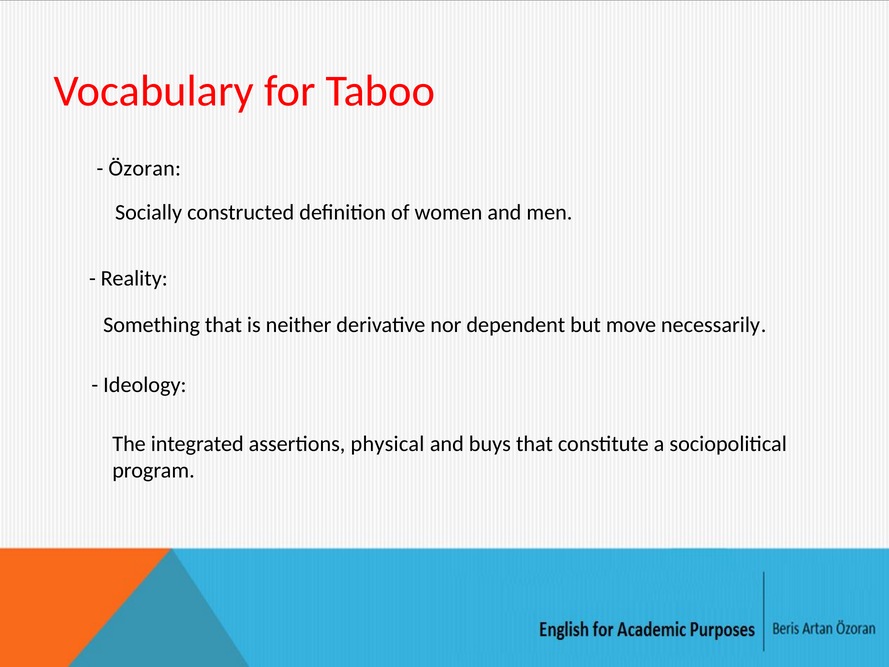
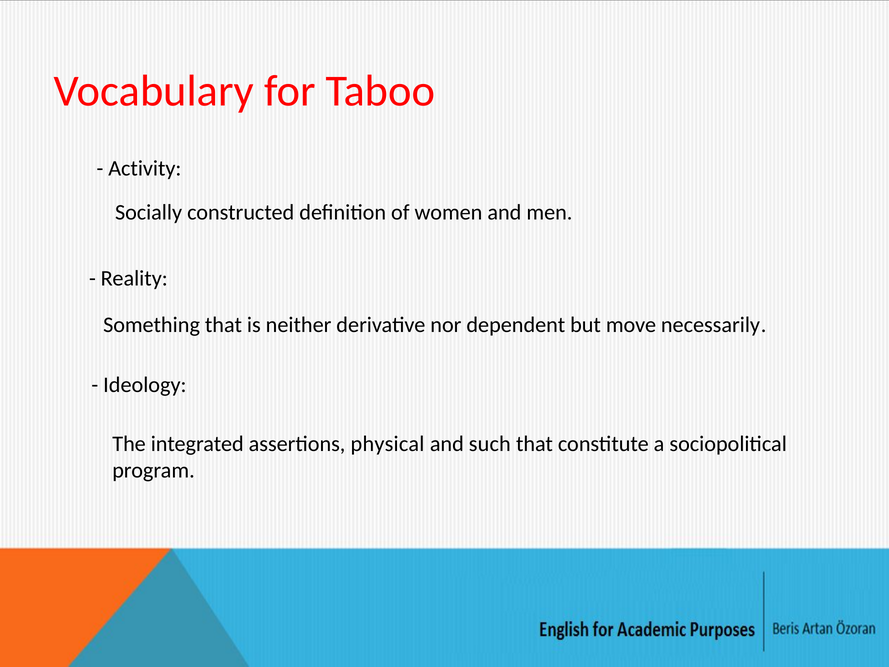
Özoran: Özoran -> Activity
buys: buys -> such
